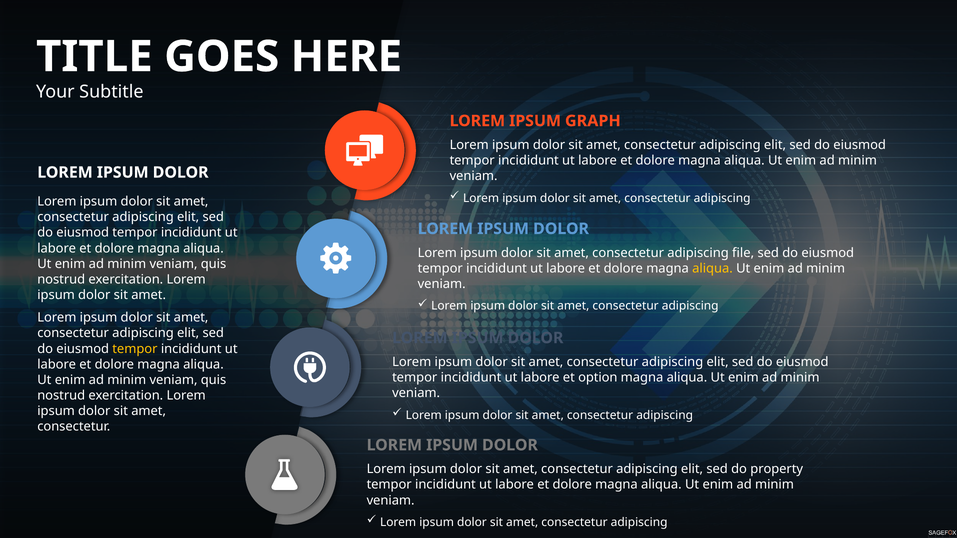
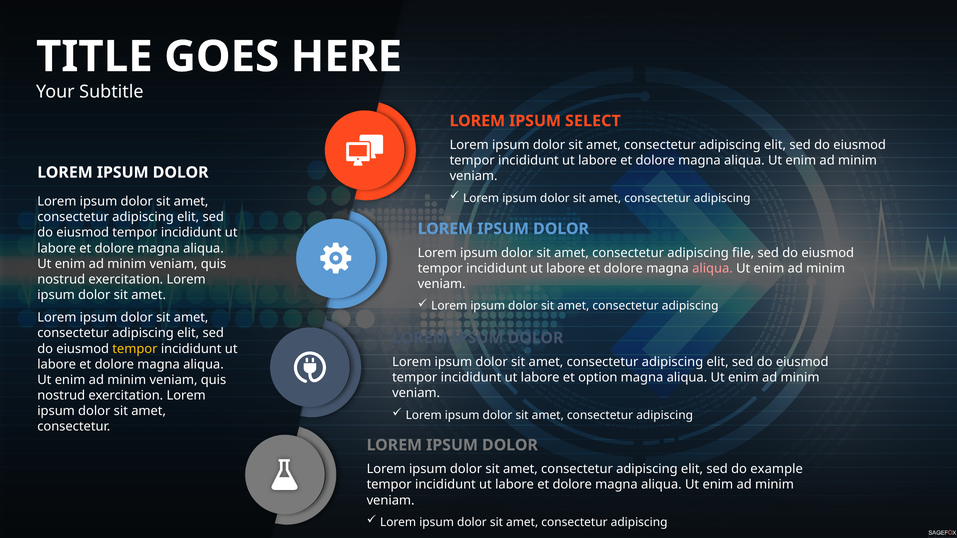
GRAPH: GRAPH -> SELECT
aliqua at (713, 269) colour: yellow -> pink
property: property -> example
